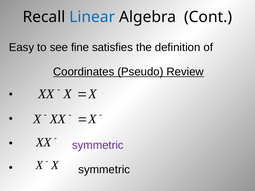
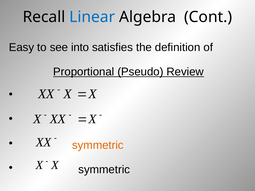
fine: fine -> into
Coordinates: Coordinates -> Proportional
symmetric at (98, 145) colour: purple -> orange
